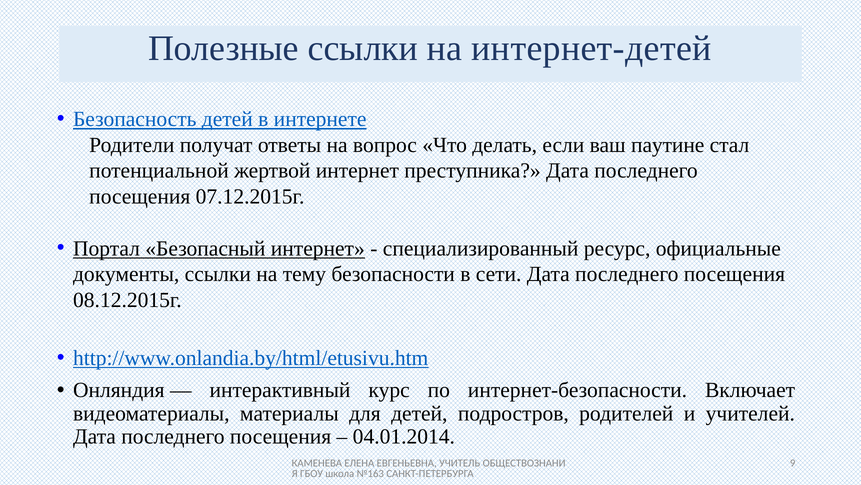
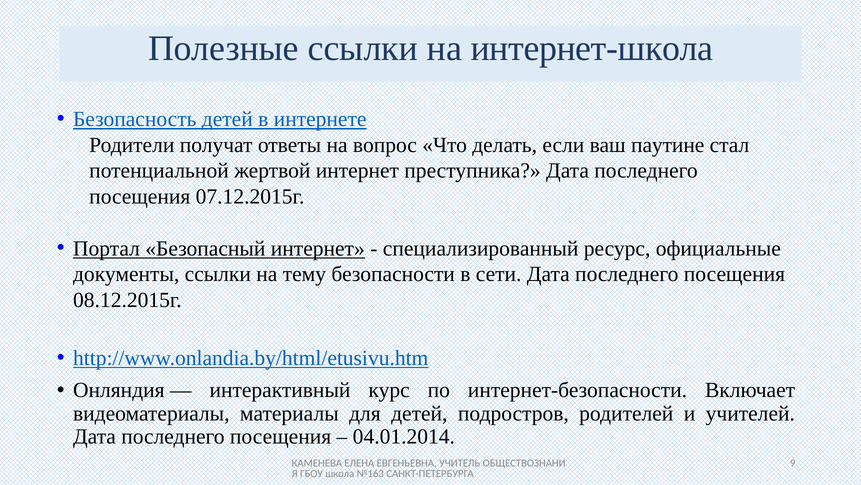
интернет-детей: интернет-детей -> интернет-школа
